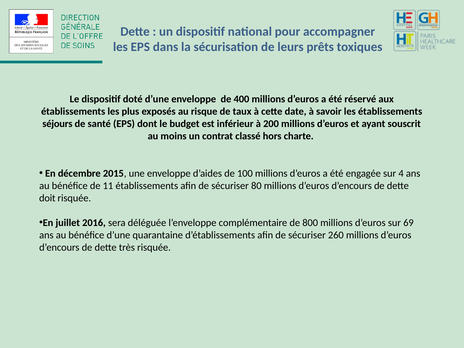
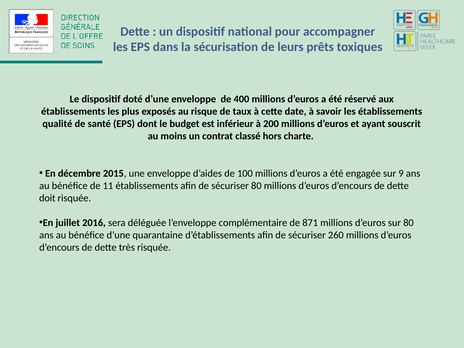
séjours: séjours -> qualité
4: 4 -> 9
800: 800 -> 871
sur 69: 69 -> 80
